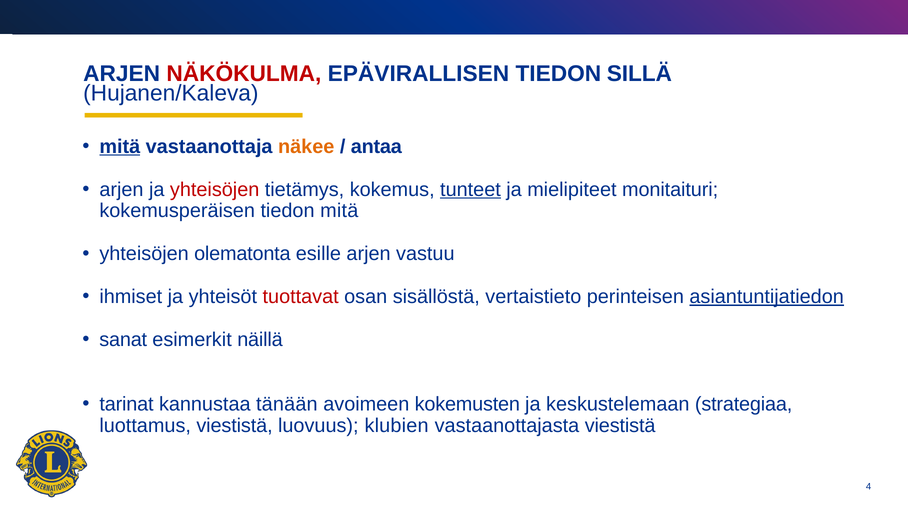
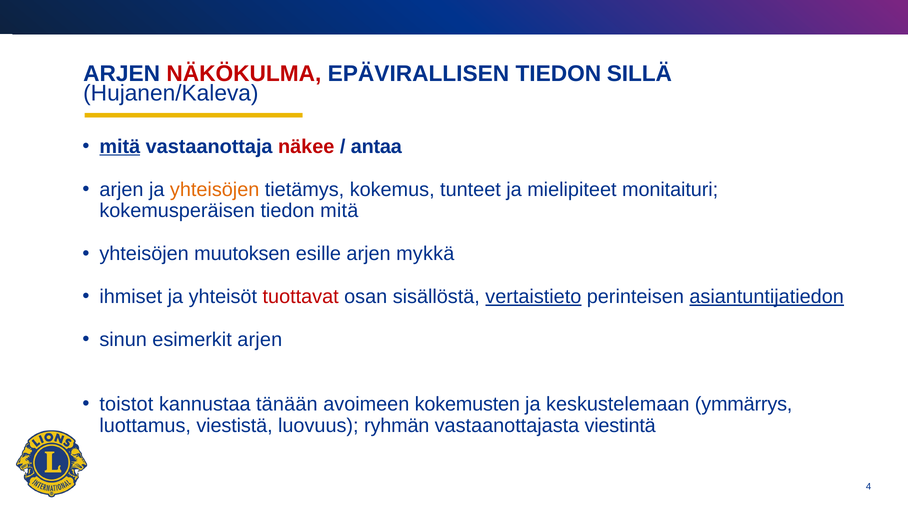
näkee colour: orange -> red
yhteisöjen at (215, 189) colour: red -> orange
tunteet underline: present -> none
olematonta: olematonta -> muutoksen
vastuu: vastuu -> mykkä
vertaistieto underline: none -> present
sanat: sanat -> sinun
esimerkit näillä: näillä -> arjen
tarinat: tarinat -> toistot
strategiaa: strategiaa -> ymmärrys
klubien: klubien -> ryhmän
vastaanottajasta viestistä: viestistä -> viestintä
